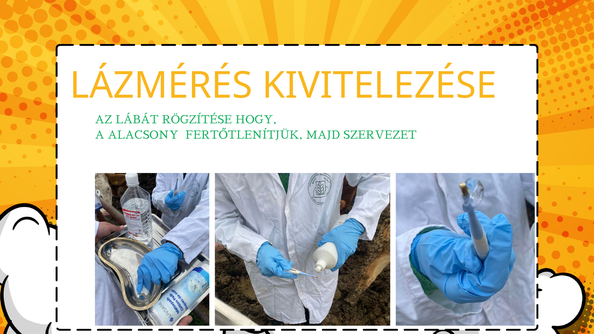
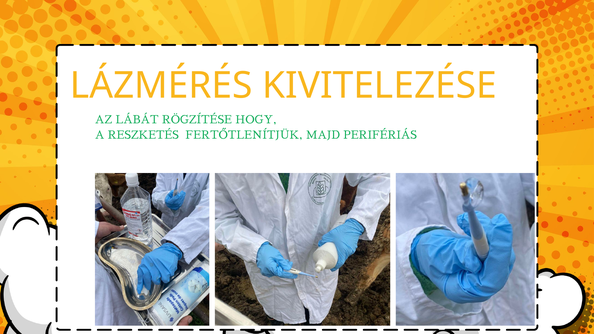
ALACSONY: ALACSONY -> RESZKETÉS
SZERVEZET: SZERVEZET -> PERIFÉRIÁS
